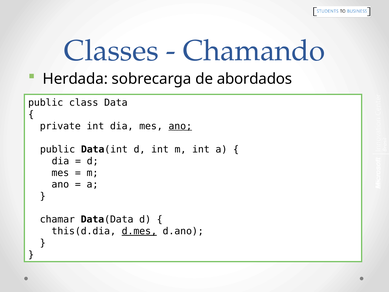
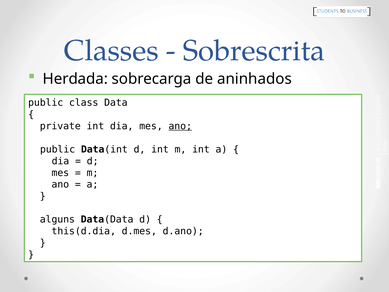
Chamando: Chamando -> Sobrescrita
abordados: abordados -> aninhados
chamar: chamar -> alguns
d.mes underline: present -> none
